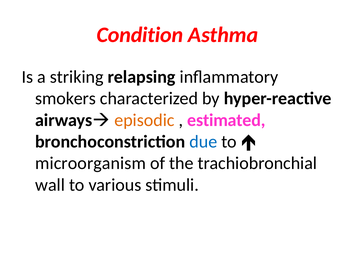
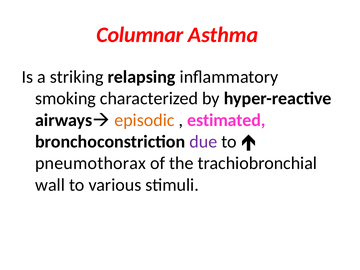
Condition: Condition -> Columnar
smokers: smokers -> smoking
due colour: blue -> purple
microorganism: microorganism -> pneumothorax
